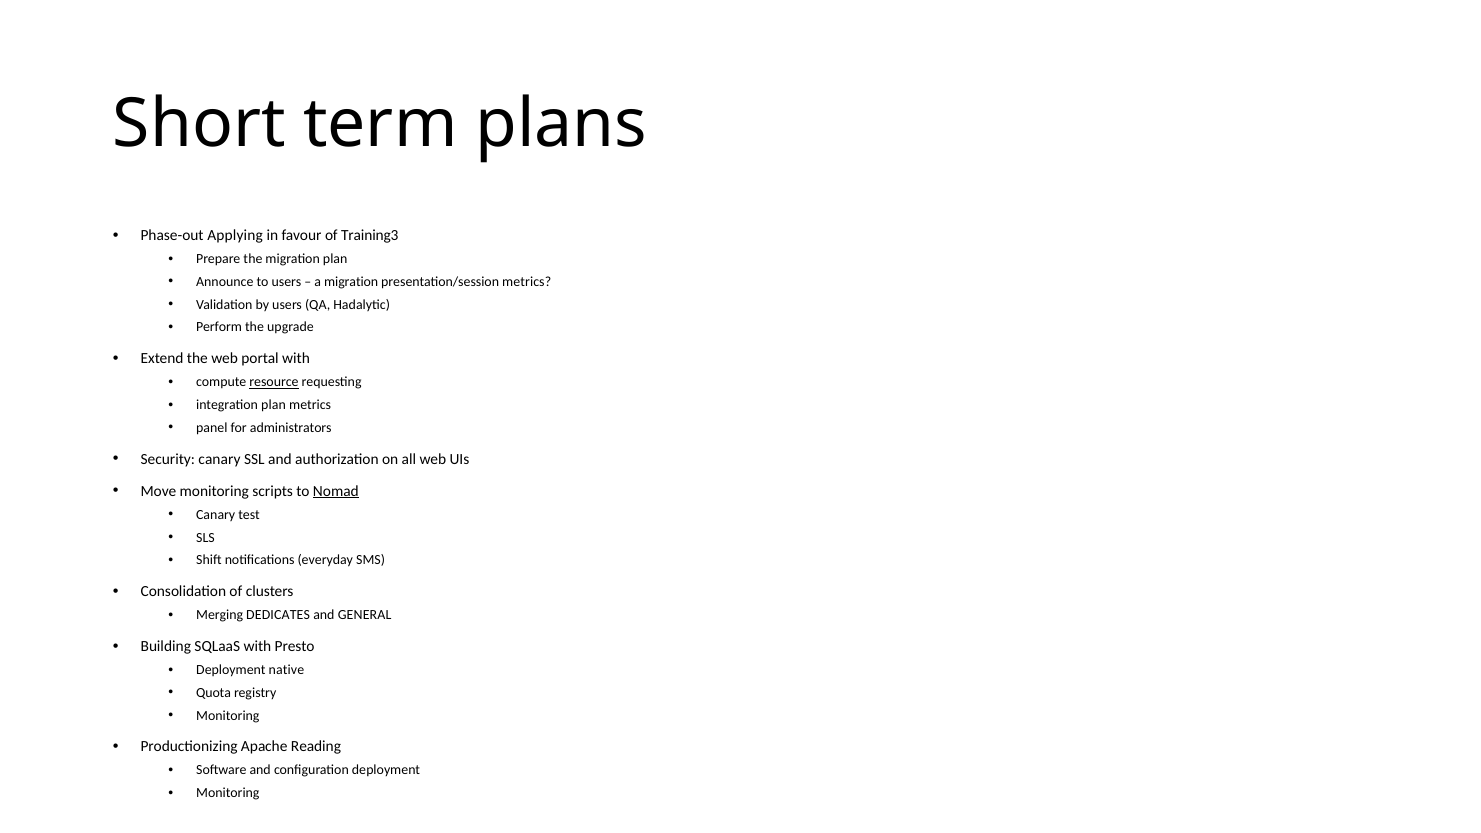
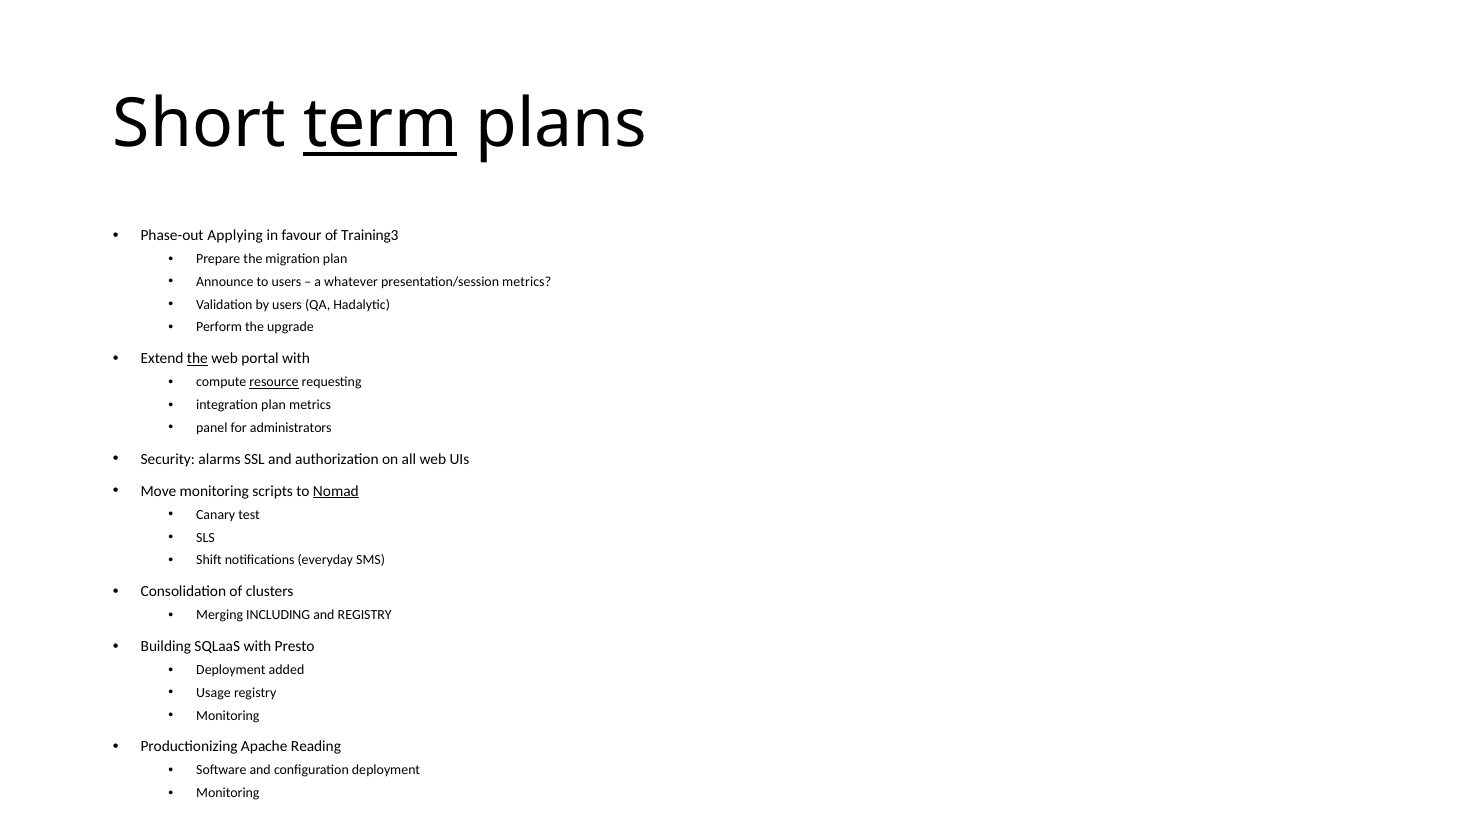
term underline: none -> present
a migration: migration -> whatever
the at (197, 359) underline: none -> present
Security canary: canary -> alarms
DEDICATES: DEDICATES -> INCLUDING
and GENERAL: GENERAL -> REGISTRY
native: native -> added
Quota: Quota -> Usage
